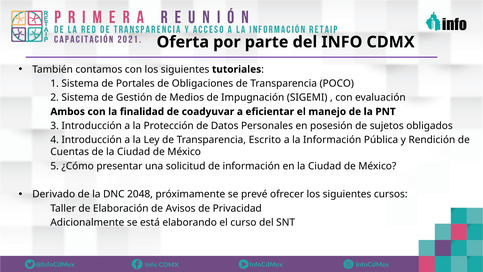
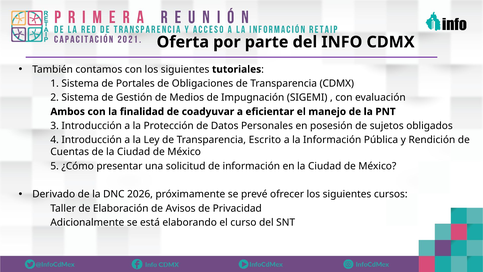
Transparencia POCO: POCO -> CDMX
2048: 2048 -> 2026
